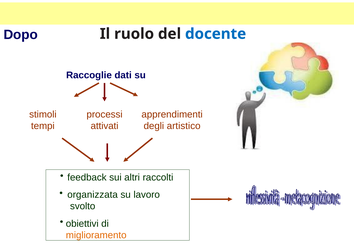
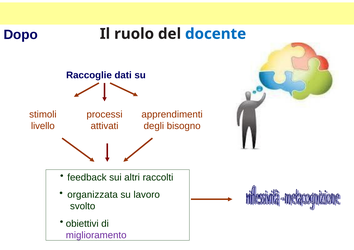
tempi: tempi -> livello
artistico: artistico -> bisogno
miglioramento colour: orange -> purple
